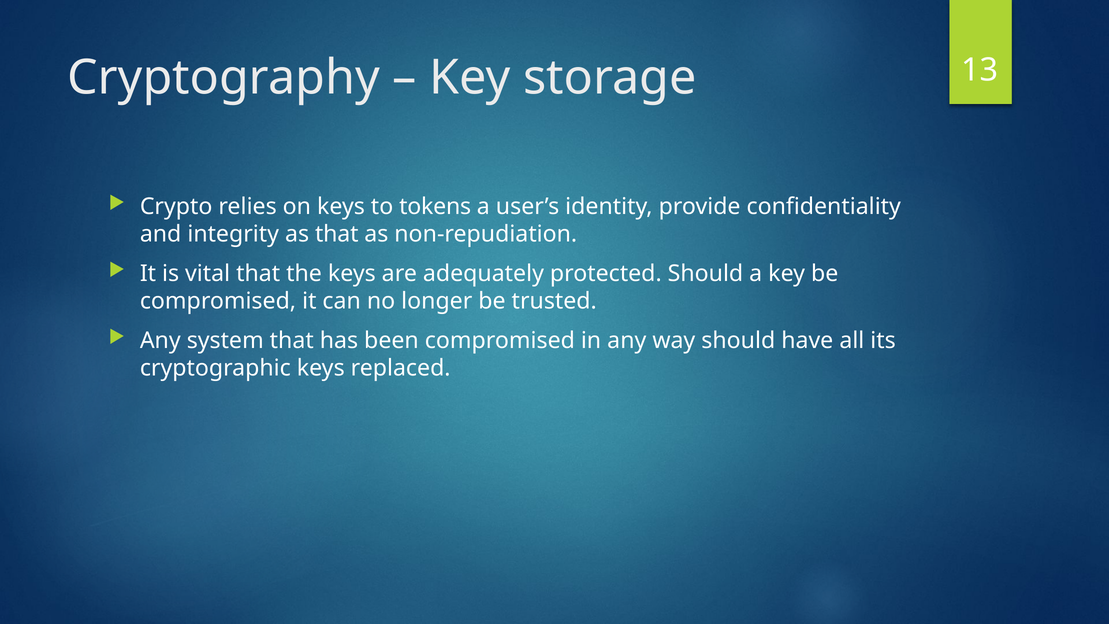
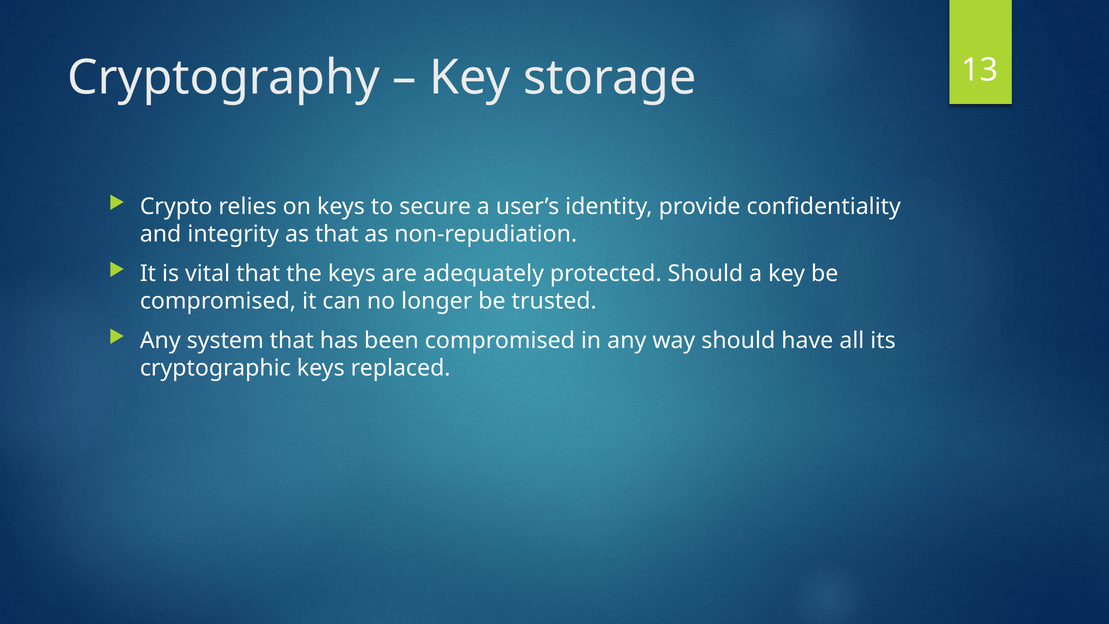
tokens: tokens -> secure
